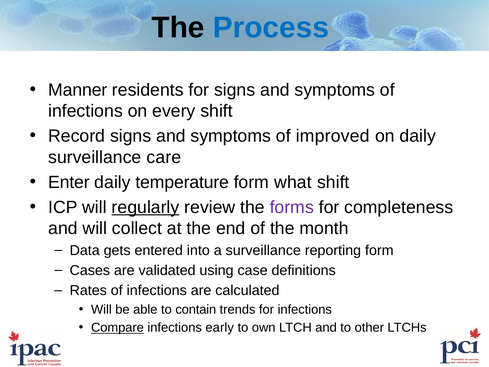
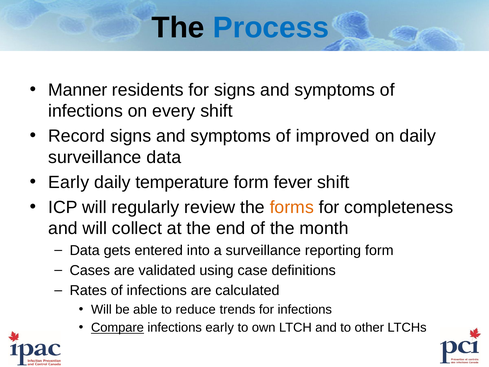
surveillance care: care -> data
Enter at (69, 182): Enter -> Early
what: what -> fever
regularly underline: present -> none
forms colour: purple -> orange
contain: contain -> reduce
